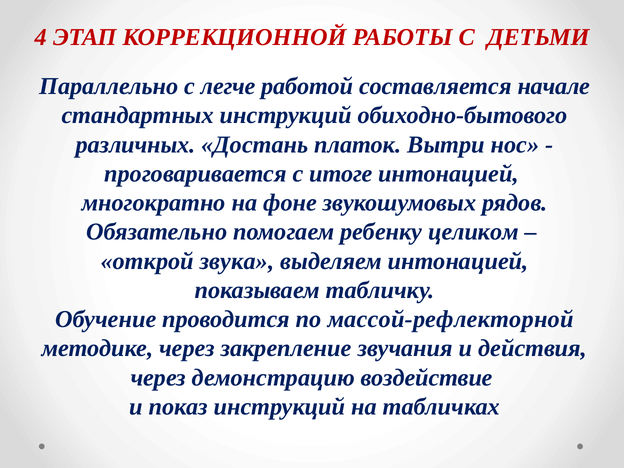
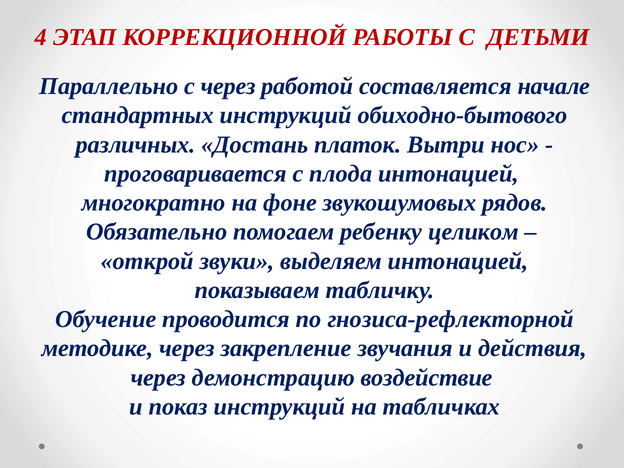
с легче: легче -> через
итоге: итоге -> плода
звука: звука -> звуки
массой-рефлекторной: массой-рефлекторной -> гнозиса-рефлекторной
